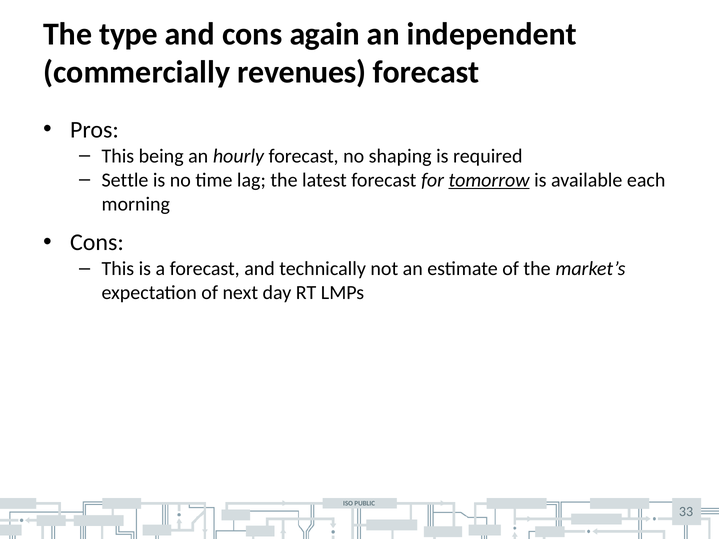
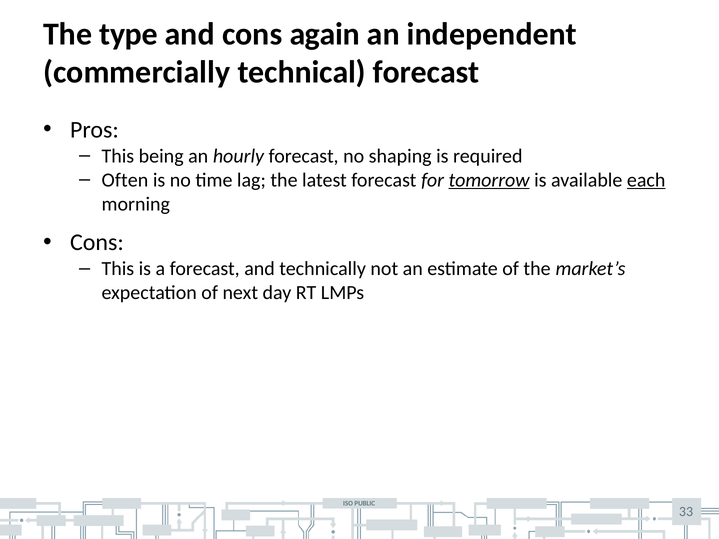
revenues: revenues -> technical
Settle: Settle -> Often
each underline: none -> present
